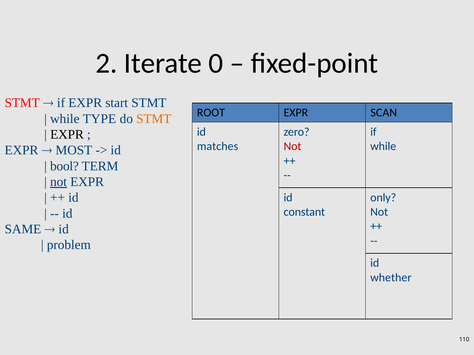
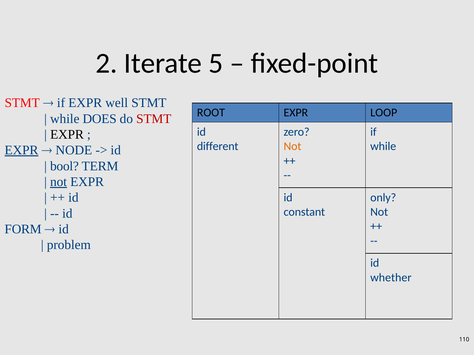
0: 0 -> 5
start: start -> well
SCAN: SCAN -> LOOP
TYPE: TYPE -> DOES
STMT at (154, 119) colour: orange -> red
matches: matches -> different
Not at (293, 147) colour: red -> orange
EXPR at (21, 150) underline: none -> present
MOST: MOST -> NODE
SAME: SAME -> FORM
